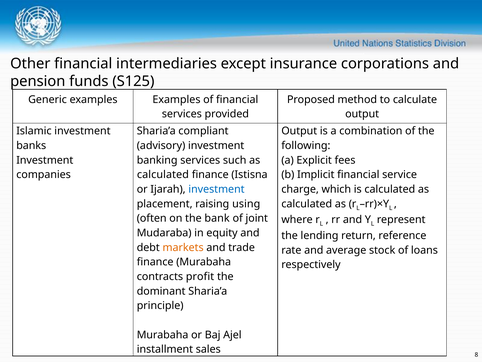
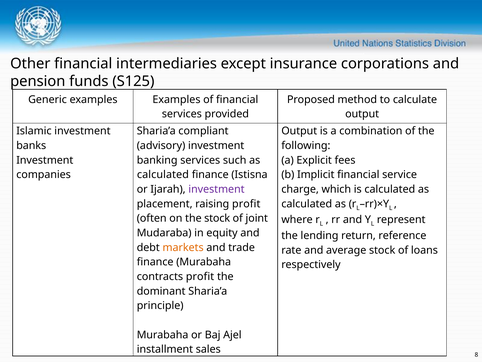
investment at (216, 189) colour: blue -> purple
raising using: using -> profit
the bank: bank -> stock
